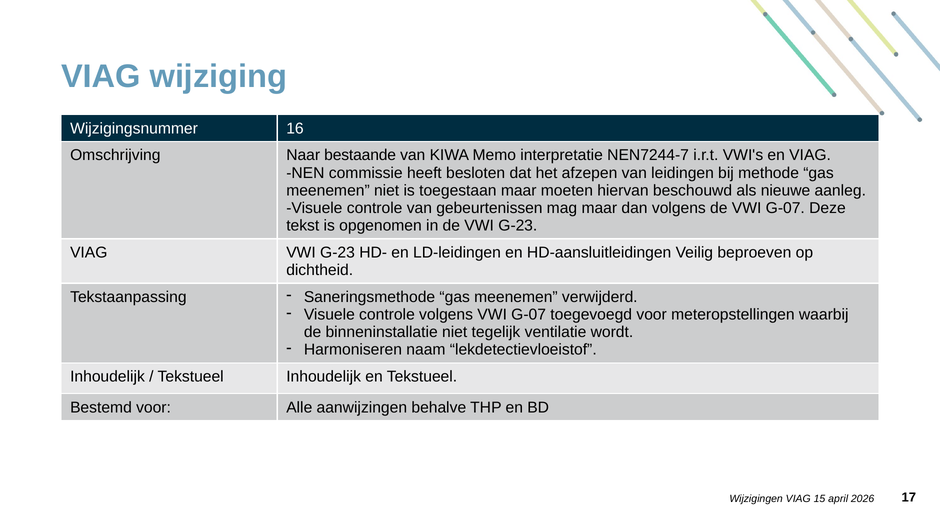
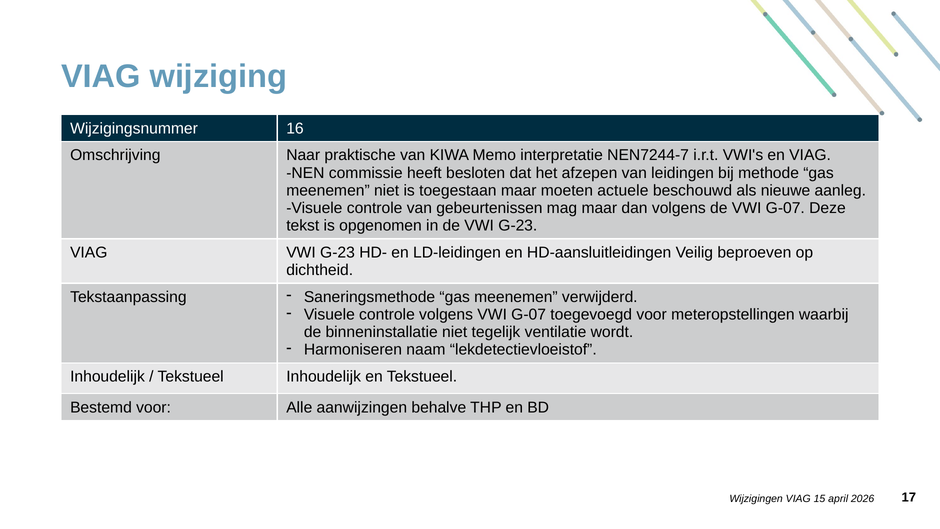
bestaande: bestaande -> praktische
hiervan: hiervan -> actuele
